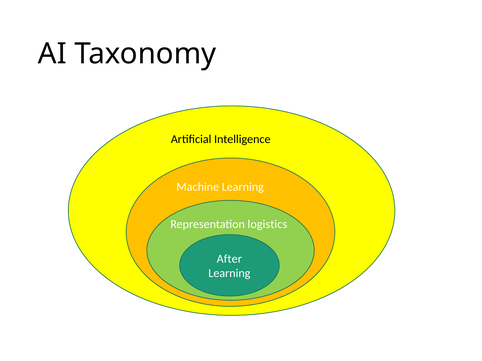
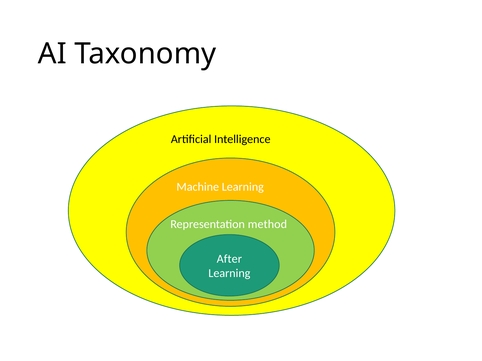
logistics: logistics -> method
